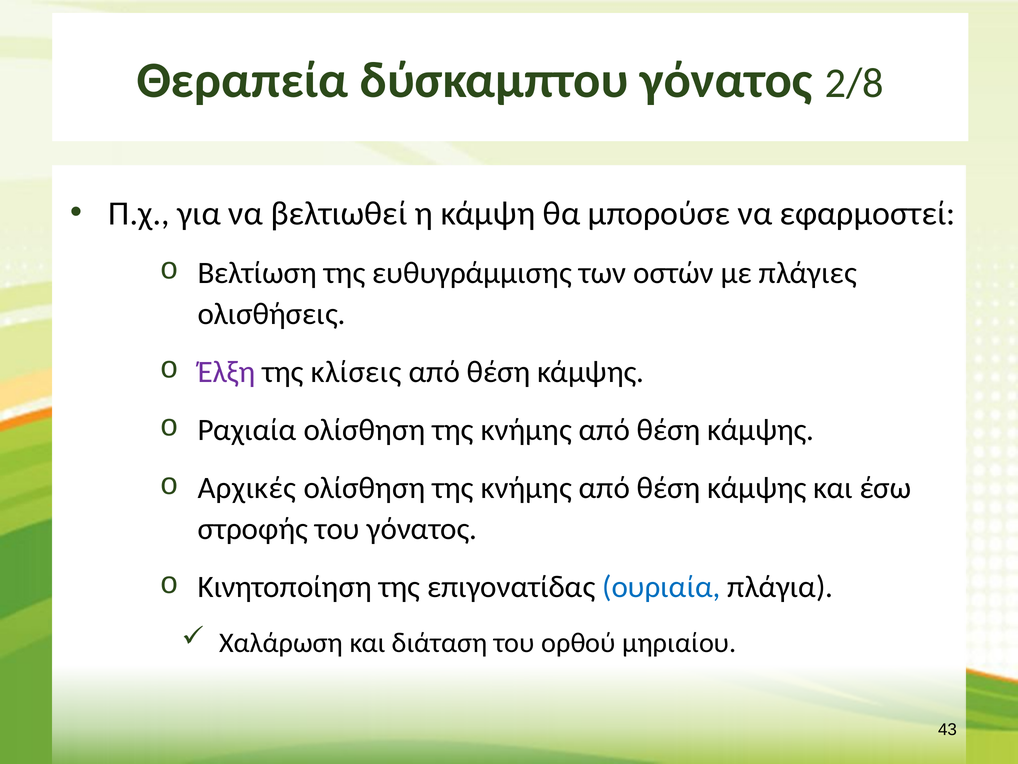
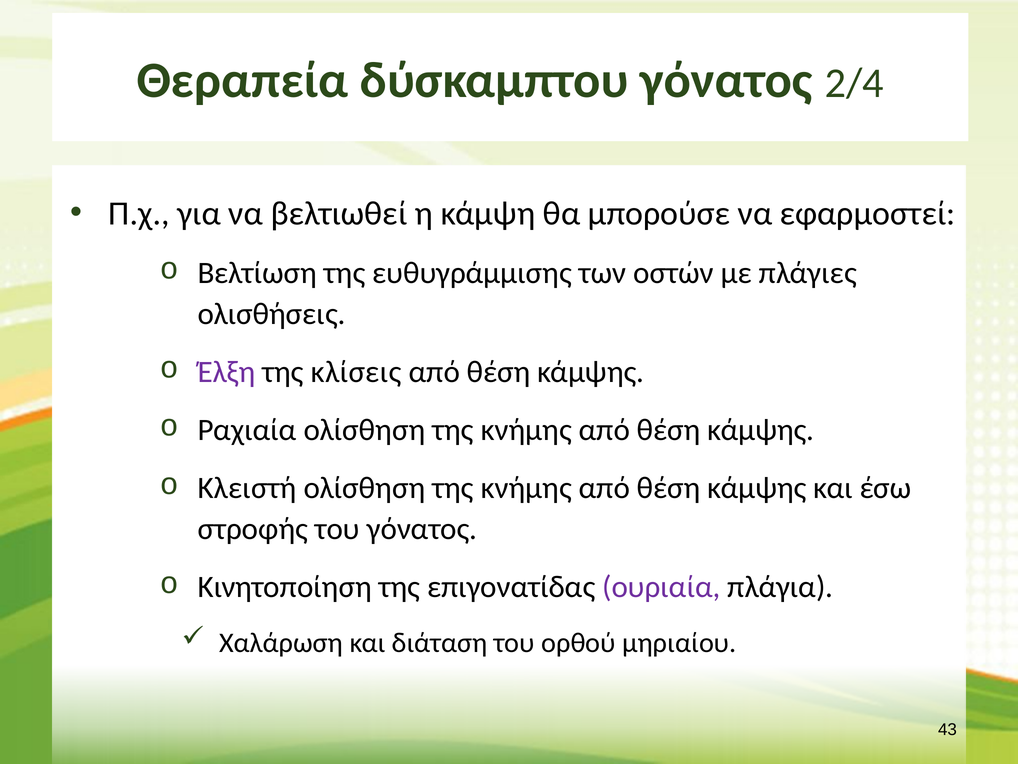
2/8: 2/8 -> 2/4
Αρχικές: Αρχικές -> Κλειστή
ουριαία colour: blue -> purple
